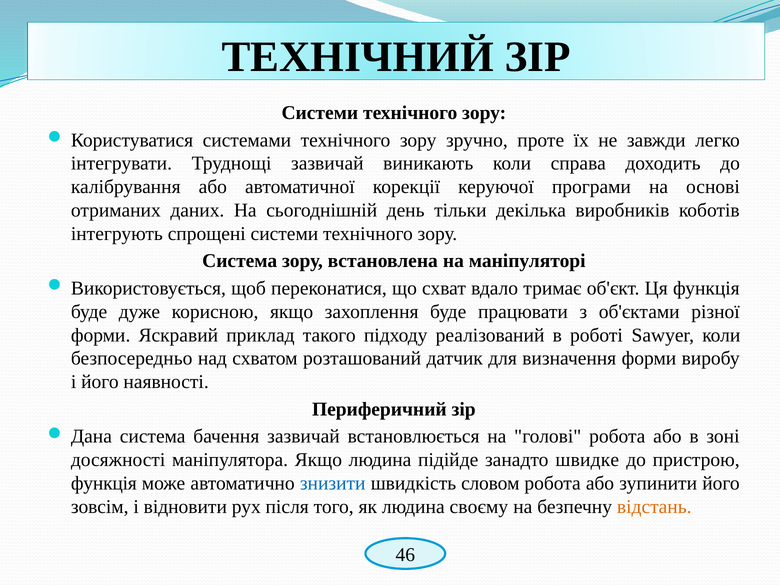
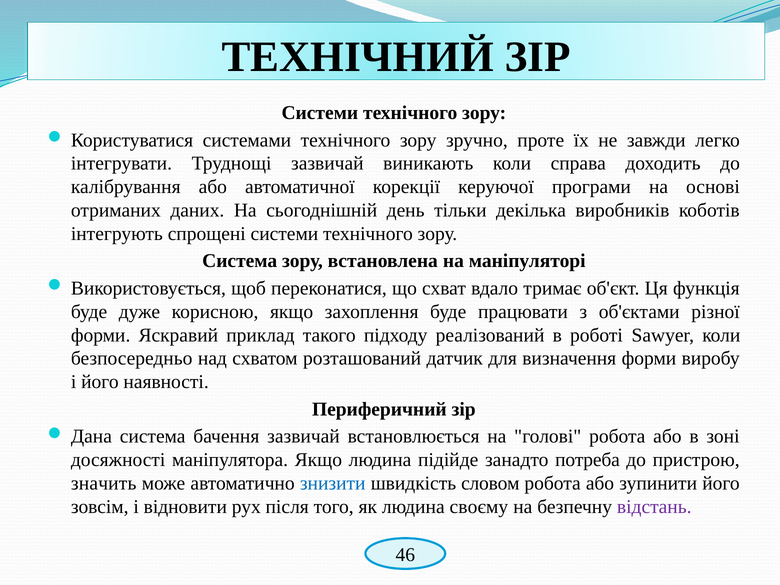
швидке: швидке -> потреба
функція at (104, 483): функція -> значить
відстань colour: orange -> purple
